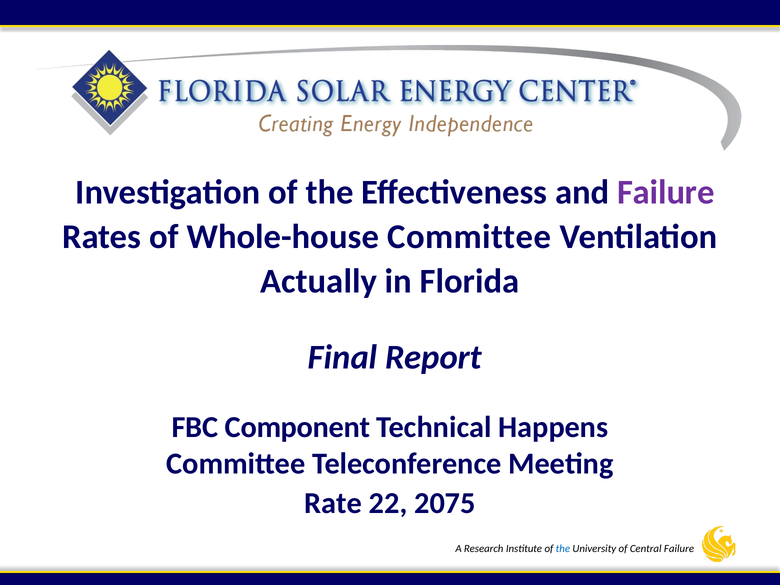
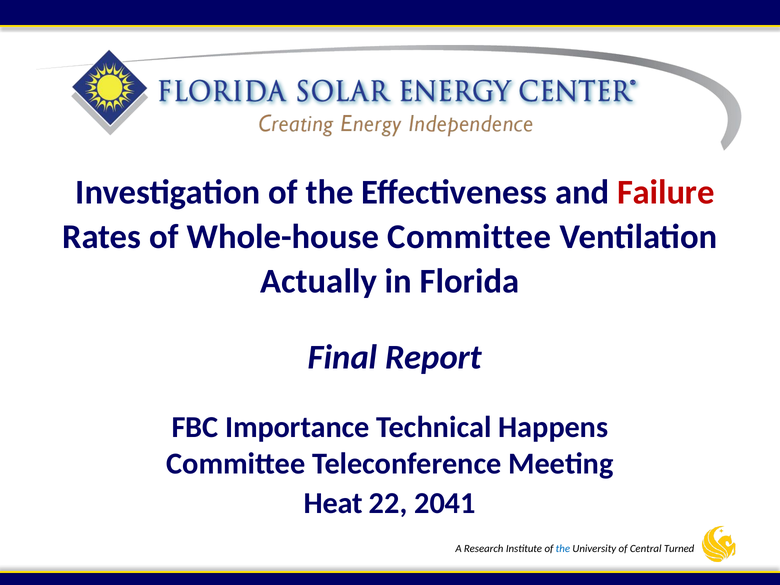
Failure at (666, 192) colour: purple -> red
Component: Component -> Importance
Rate: Rate -> Heat
2075: 2075 -> 2041
Failure at (679, 549): Failure -> Turned
